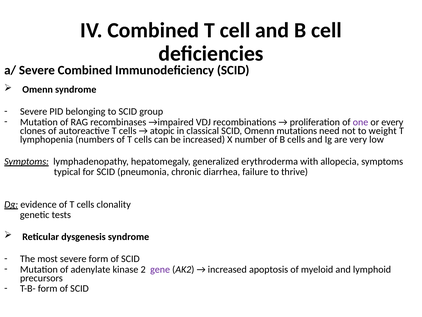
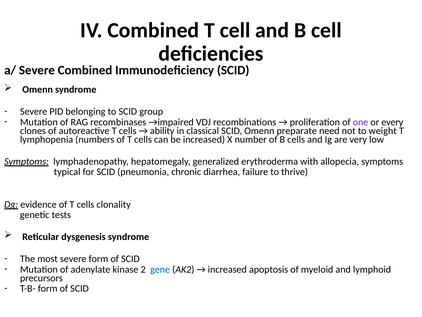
atopic: atopic -> ability
mutations: mutations -> preparate
gene colour: purple -> blue
